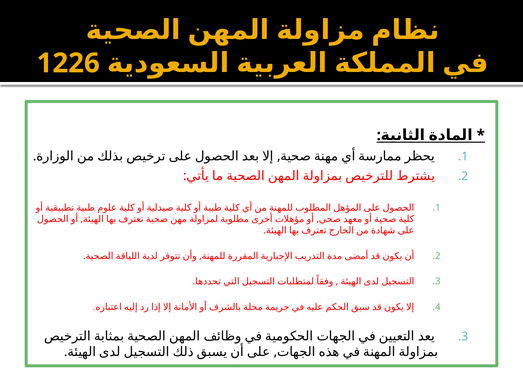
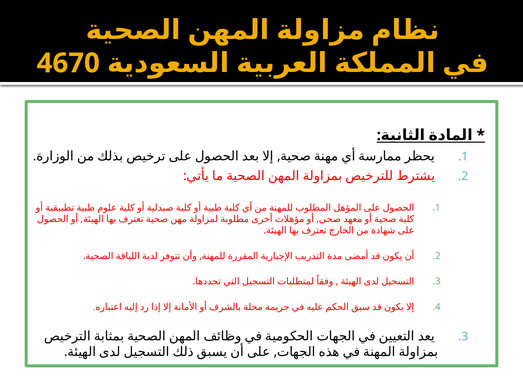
1226: 1226 -> 4670
